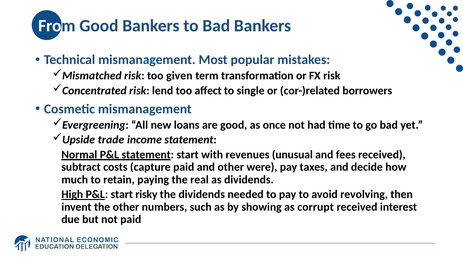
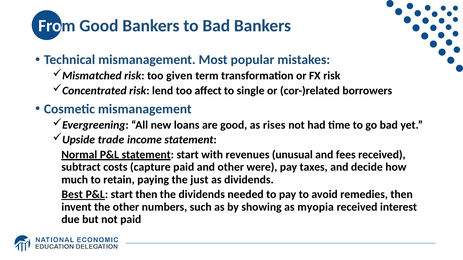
once: once -> rises
real: real -> just
High: High -> Best
start risky: risky -> then
revolving: revolving -> remedies
corrupt: corrupt -> myopia
